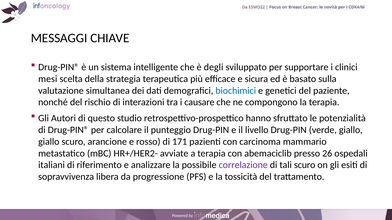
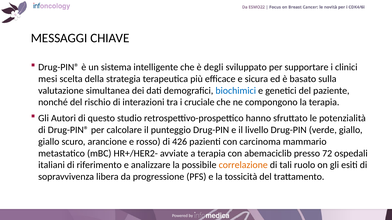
causare: causare -> cruciale
171: 171 -> 426
26: 26 -> 72
correlazione colour: purple -> orange
tali scuro: scuro -> ruolo
